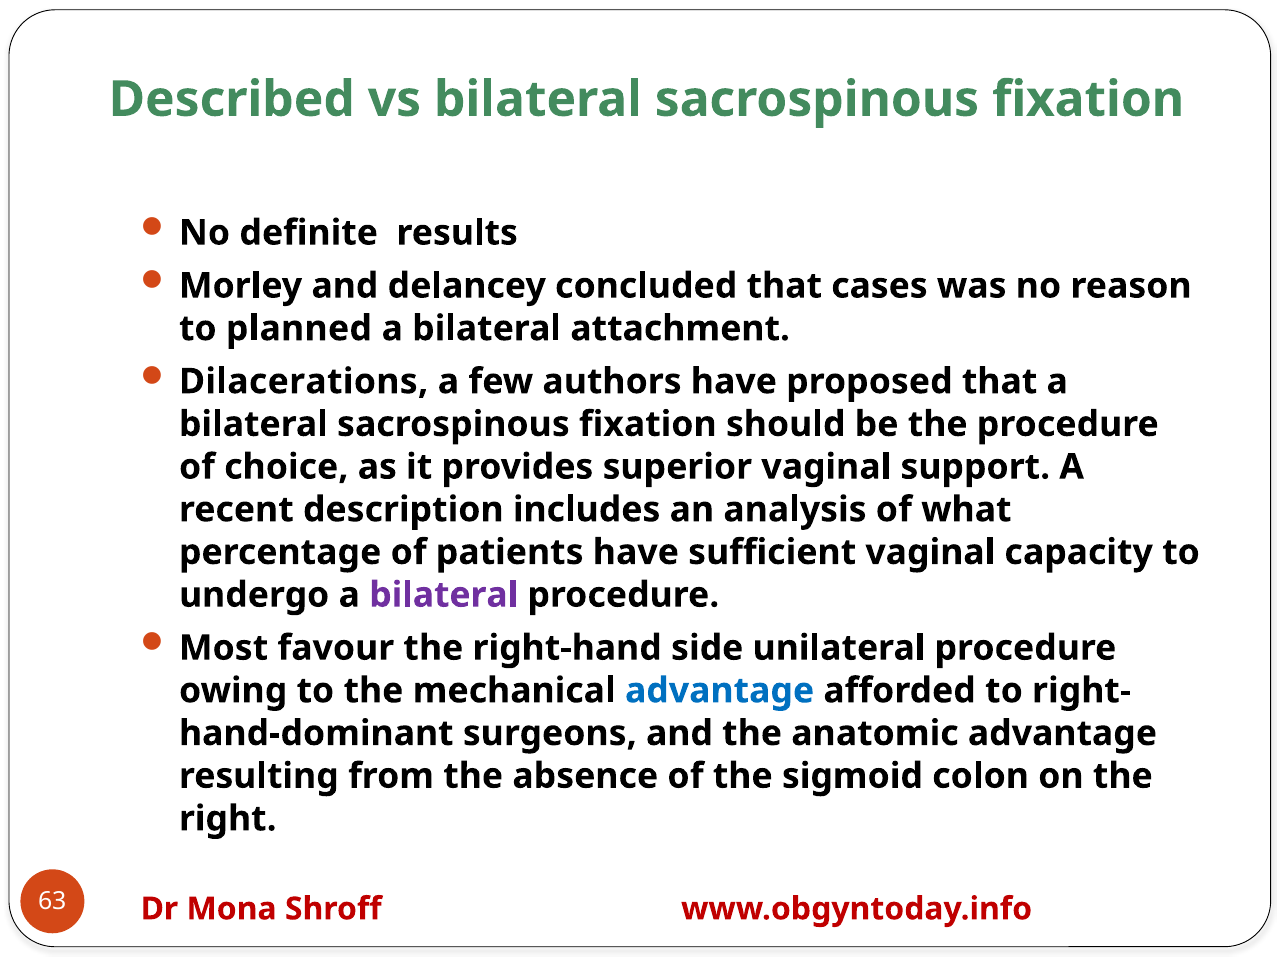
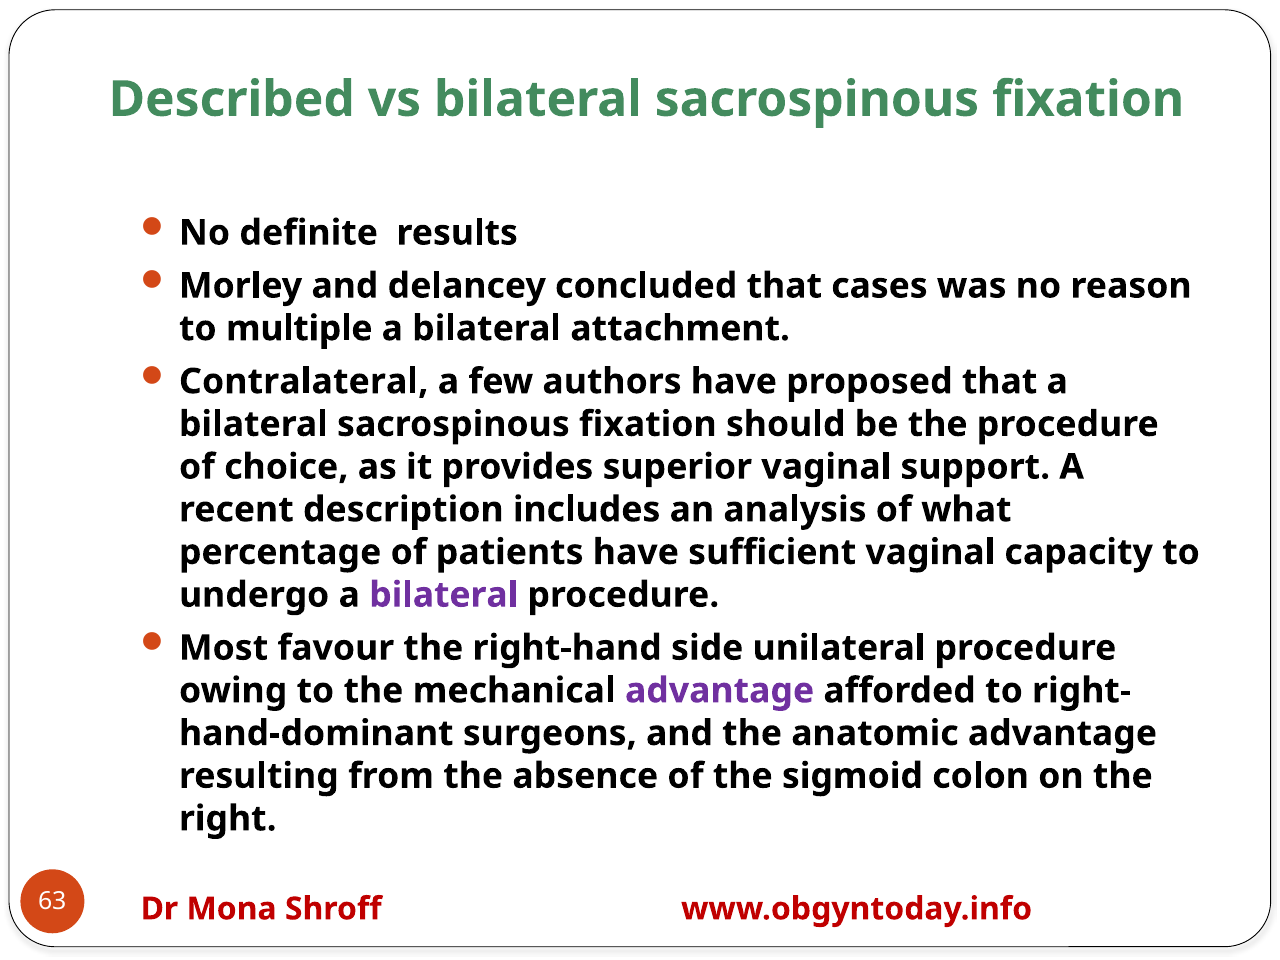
planned: planned -> multiple
Dilacerations: Dilacerations -> Contralateral
advantage at (720, 691) colour: blue -> purple
